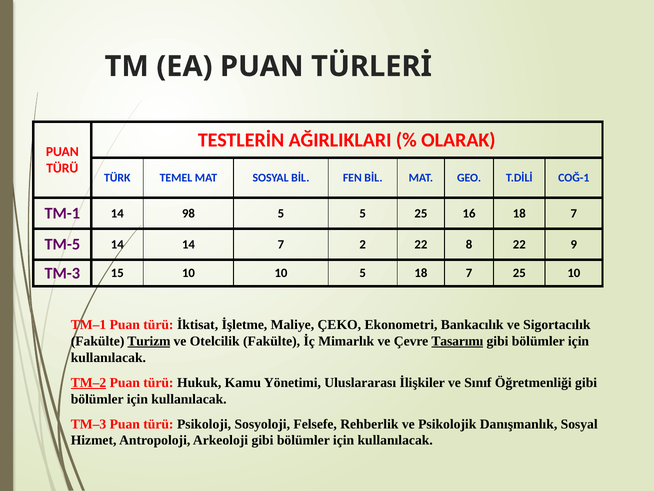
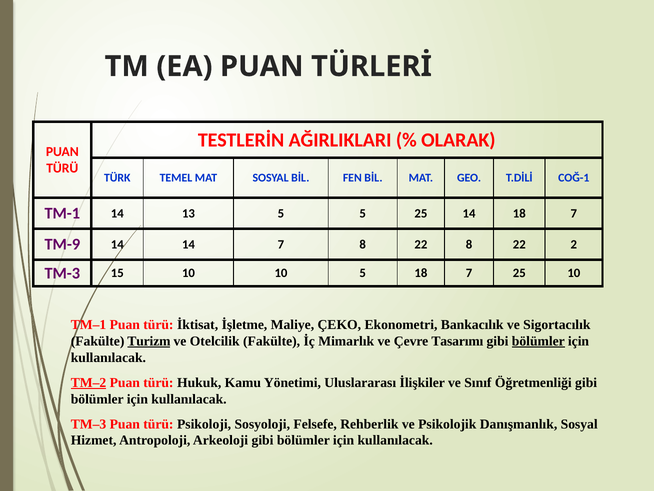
98: 98 -> 13
25 16: 16 -> 14
TM-5: TM-5 -> TM-9
7 2: 2 -> 8
9: 9 -> 2
Tasarımı underline: present -> none
bölümler at (538, 341) underline: none -> present
